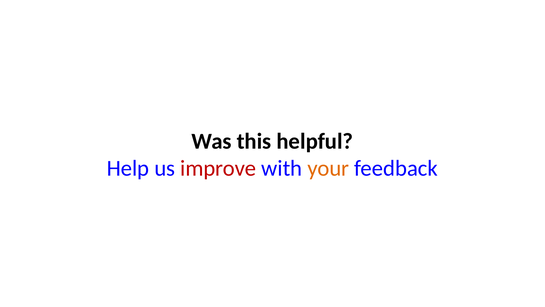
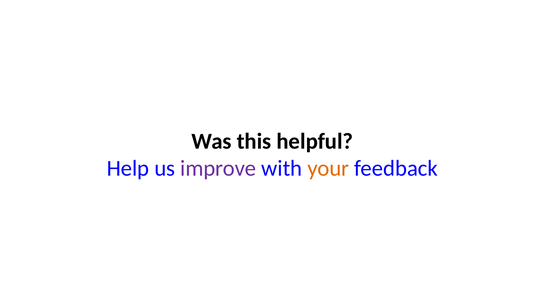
improve colour: red -> purple
